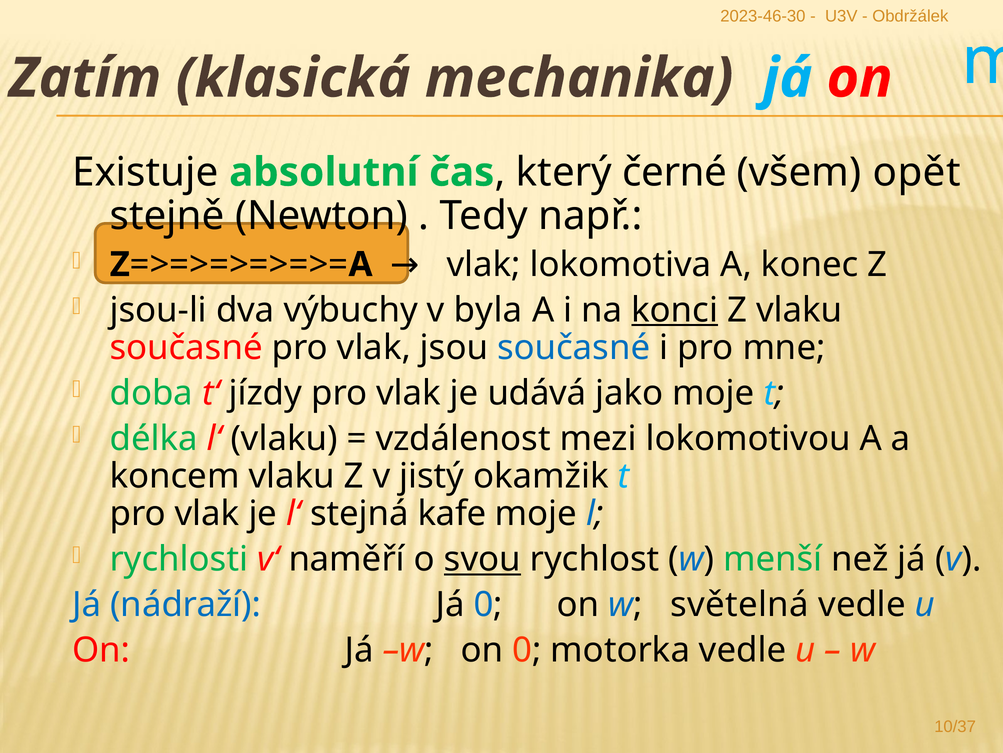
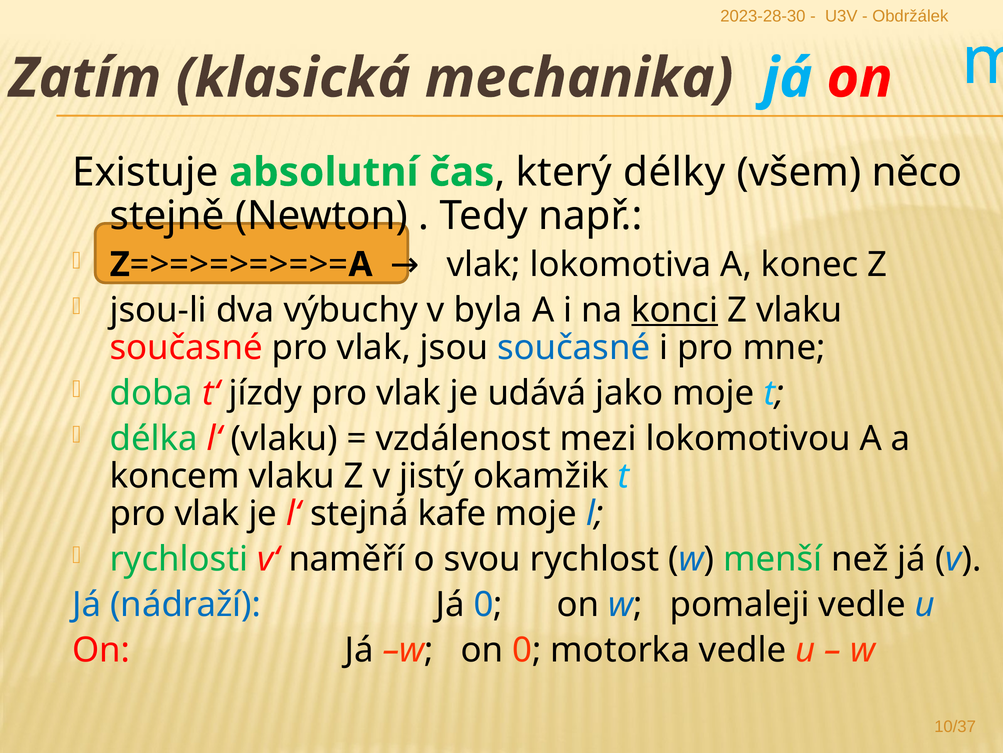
2023-46-30: 2023-46-30 -> 2023-28-30
černé: černé -> délky
opět: opět -> něco
svou underline: present -> none
světelná: světelná -> pomaleji
